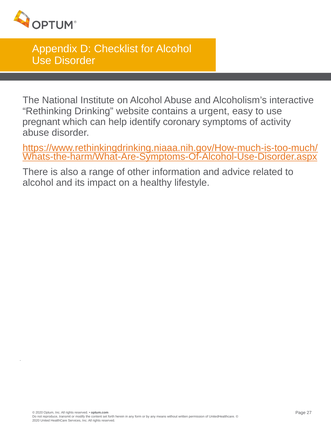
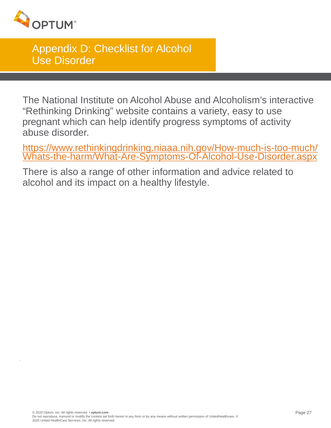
urgent: urgent -> variety
coronary: coronary -> progress
